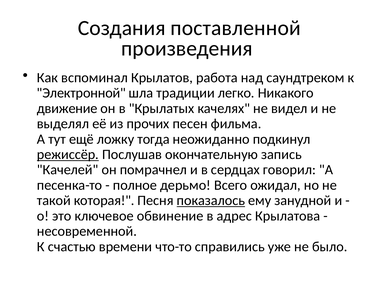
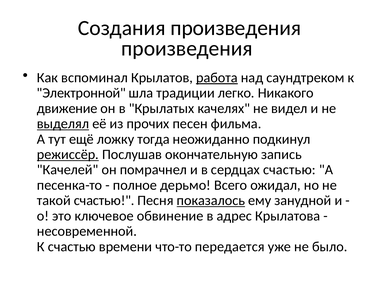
Создания поставленной: поставленной -> произведения
работа underline: none -> present
выделял underline: none -> present
сердцах говорил: говорил -> счастью
такой которая: которая -> счастью
справились: справились -> передается
